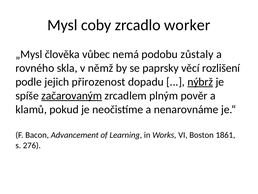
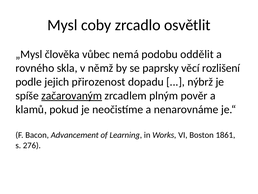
worker: worker -> osvětlit
zůstaly: zůstaly -> oddělit
nýbrž underline: present -> none
